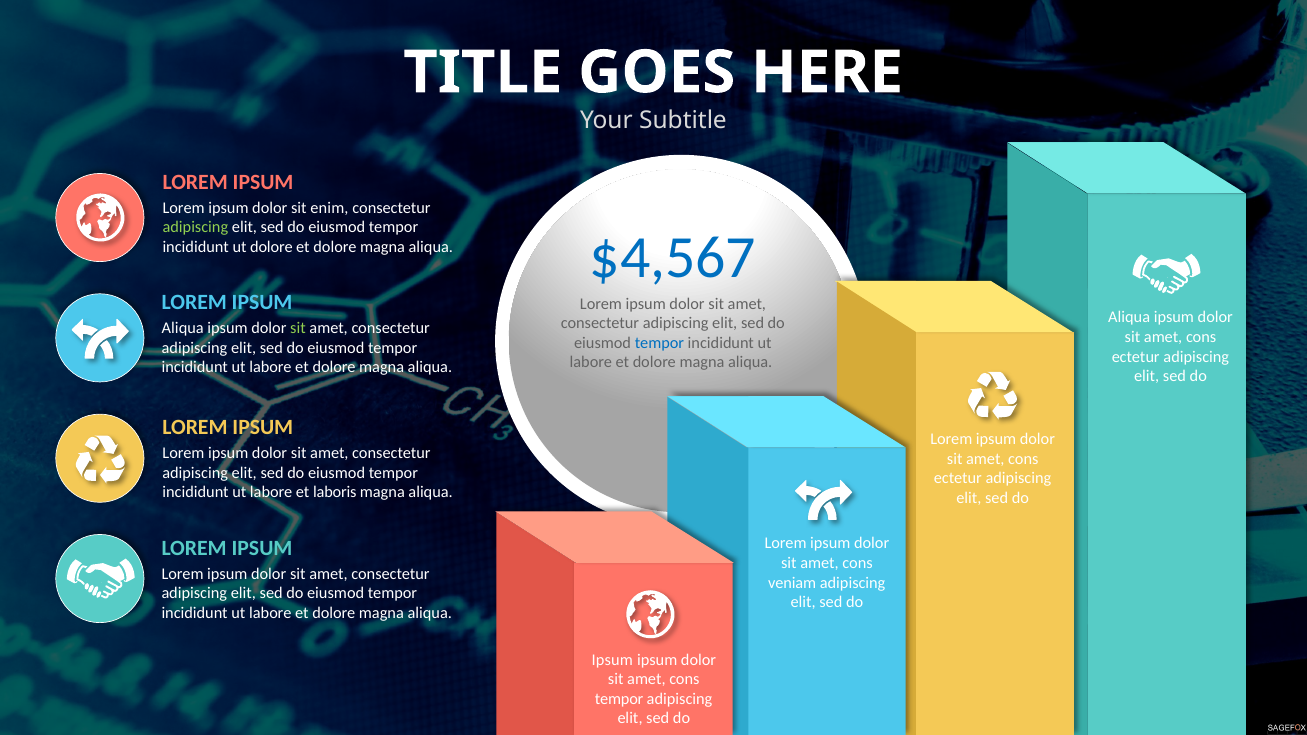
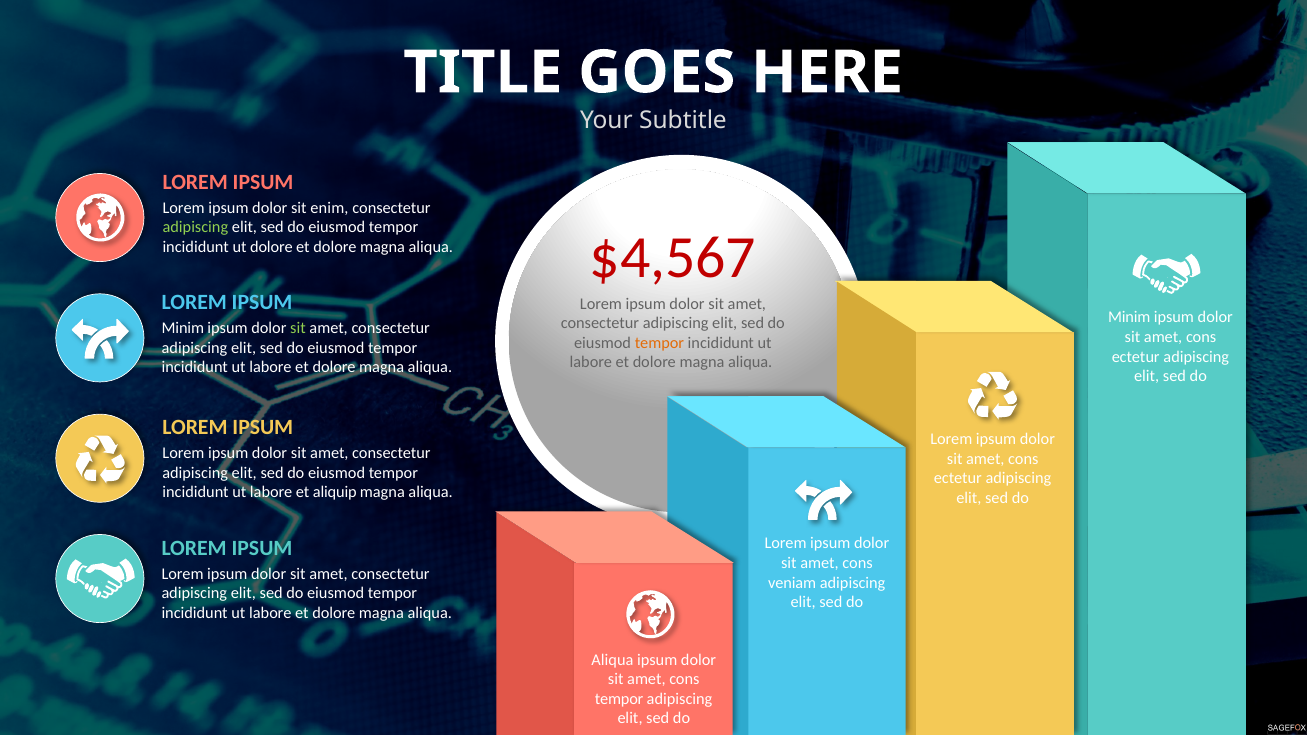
$4,567 colour: blue -> red
Aliqua at (1129, 318): Aliqua -> Minim
Aliqua at (183, 328): Aliqua -> Minim
tempor at (659, 343) colour: blue -> orange
laboris: laboris -> aliquip
Ipsum at (612, 660): Ipsum -> Aliqua
